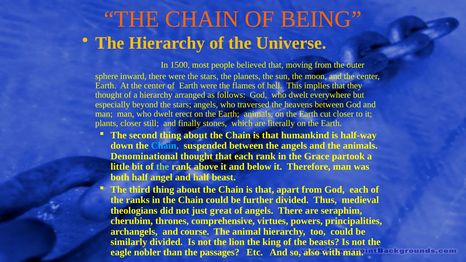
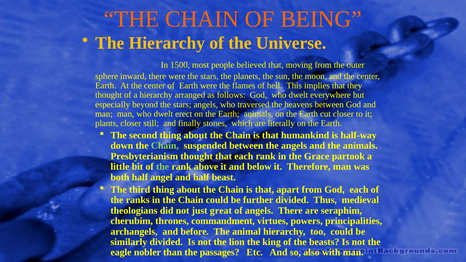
Chain at (165, 146) colour: light blue -> light green
Denominational: Denominational -> Presbyterianism
comprehensive: comprehensive -> commandment
course: course -> before
